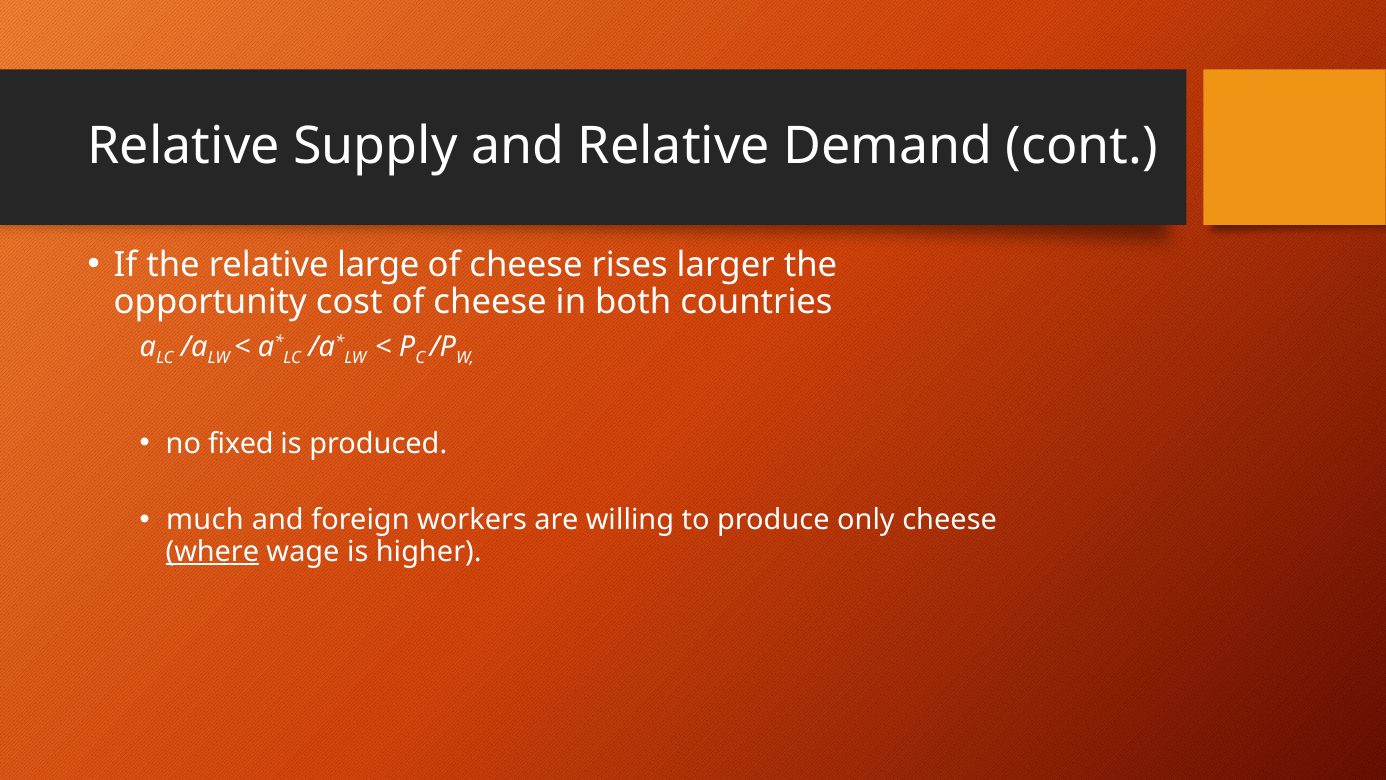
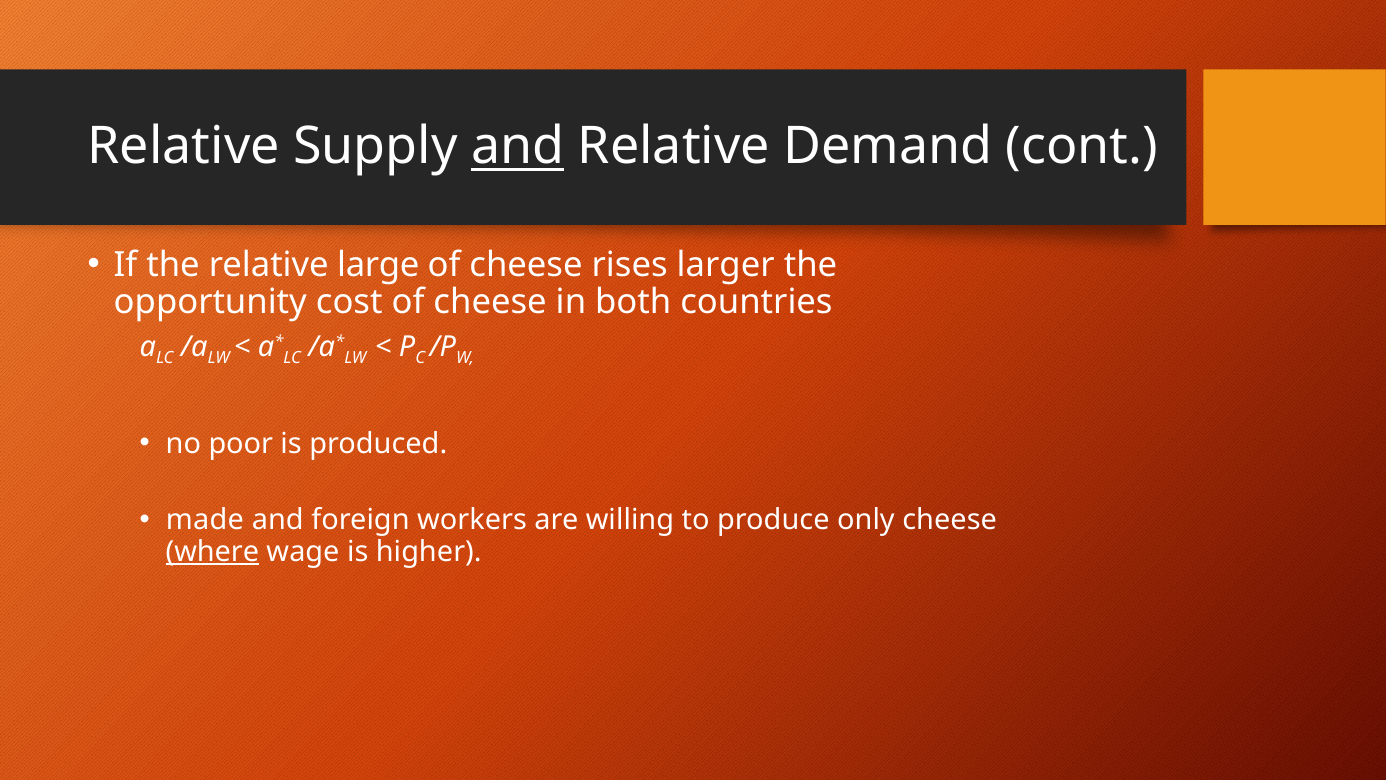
and at (518, 147) underline: none -> present
fixed: fixed -> poor
much: much -> made
